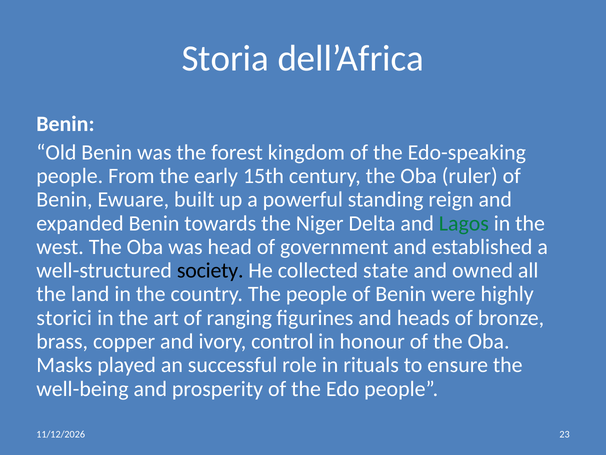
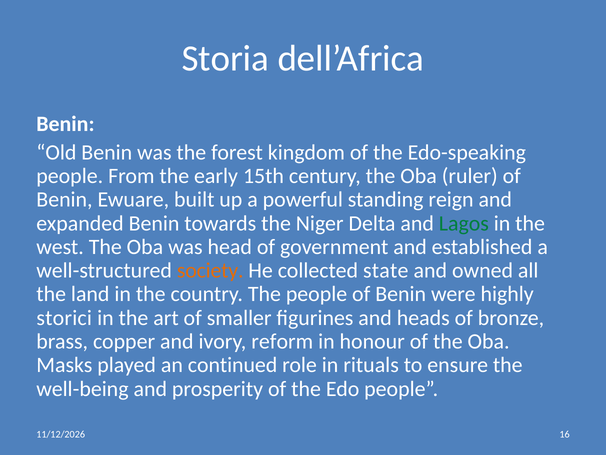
society colour: black -> orange
ranging: ranging -> smaller
control: control -> reform
successful: successful -> continued
23: 23 -> 16
